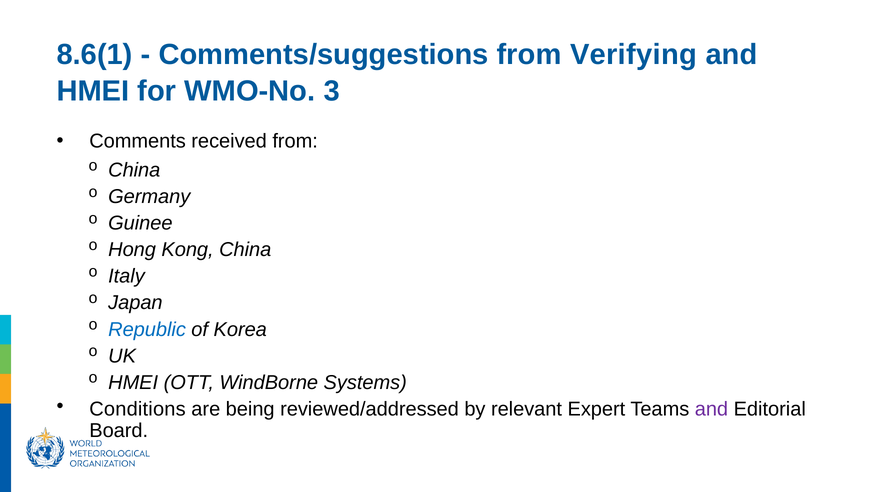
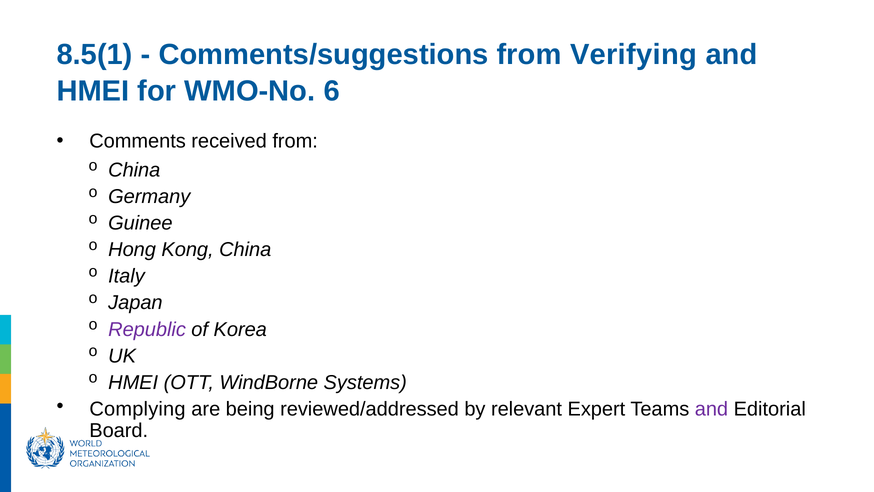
8.6(1: 8.6(1 -> 8.5(1
3: 3 -> 6
Republic colour: blue -> purple
Conditions: Conditions -> Complying
